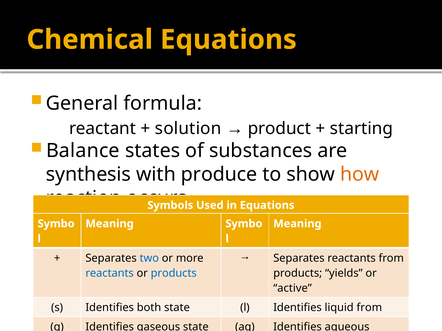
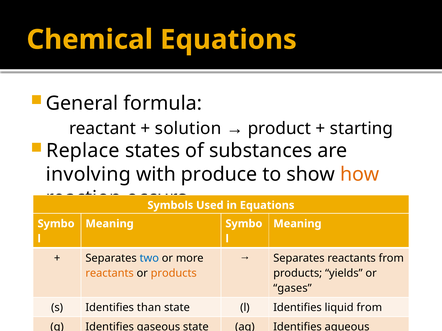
Balance: Balance -> Replace
synthesis: synthesis -> involving
reactants at (110, 274) colour: blue -> orange
products at (174, 274) colour: blue -> orange
active: active -> gases
both: both -> than
